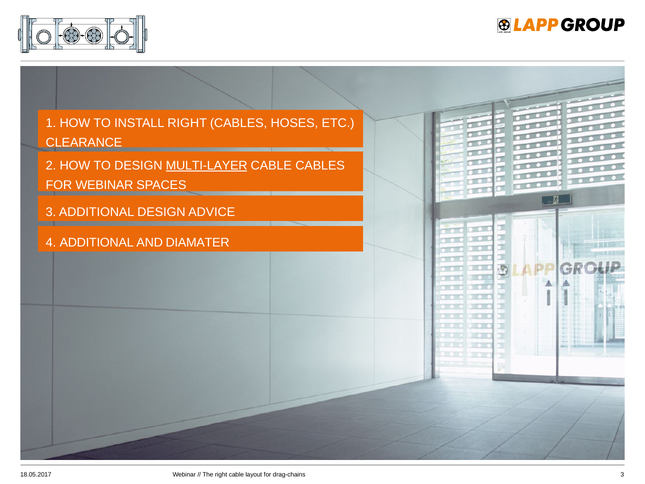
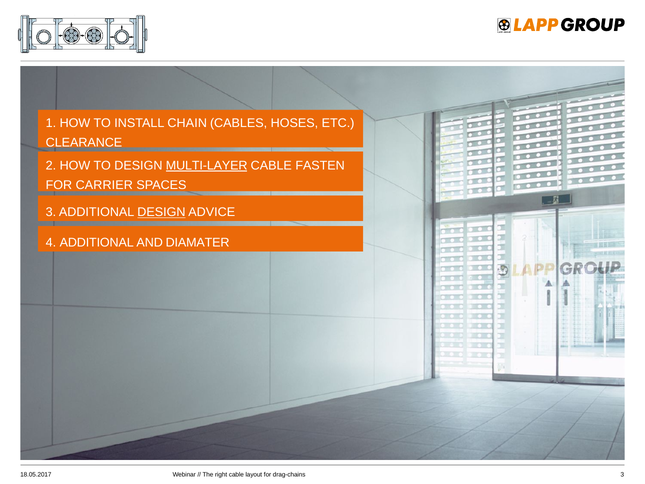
INSTALL RIGHT: RIGHT -> CHAIN
CABLE CABLES: CABLES -> FASTEN
FOR WEBINAR: WEBINAR -> CARRIER
DESIGN at (161, 212) underline: none -> present
